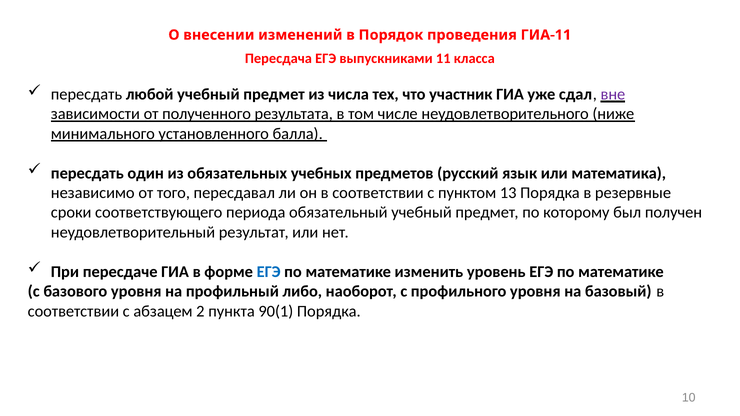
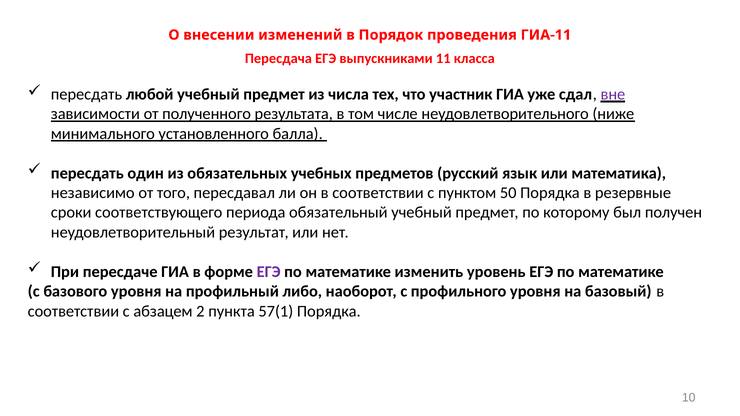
13: 13 -> 50
ЕГЭ at (269, 272) colour: blue -> purple
90(1: 90(1 -> 57(1
